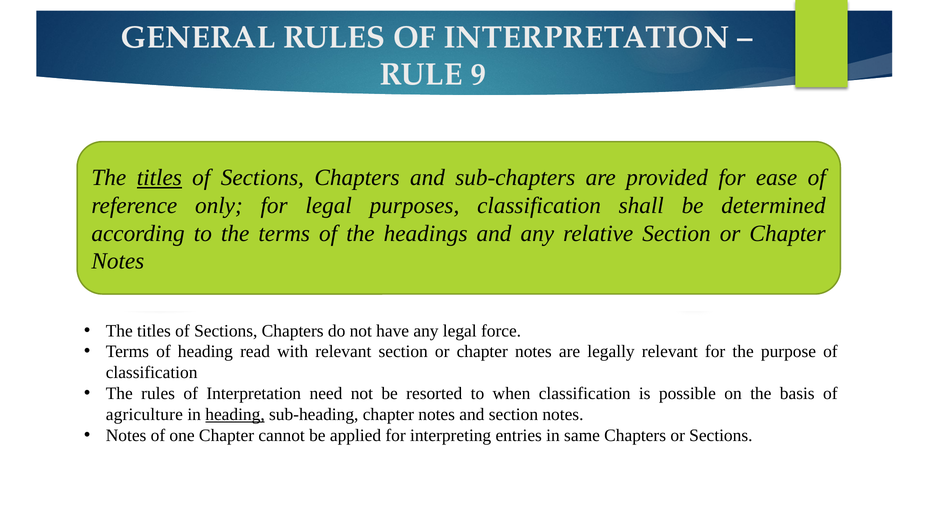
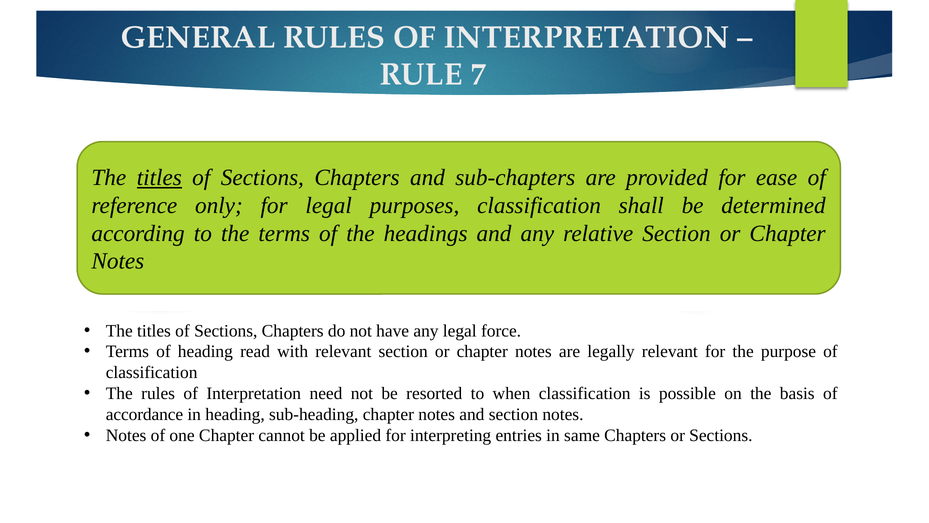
9: 9 -> 7
agriculture: agriculture -> accordance
heading at (235, 414) underline: present -> none
